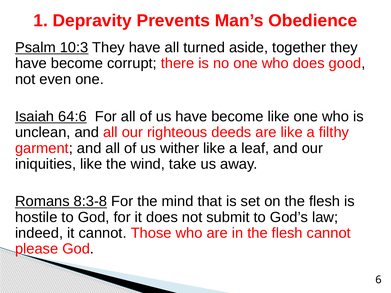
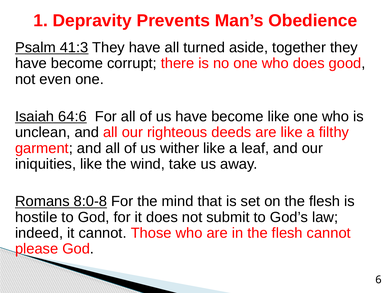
10:3: 10:3 -> 41:3
8:3-8: 8:3-8 -> 8:0-8
